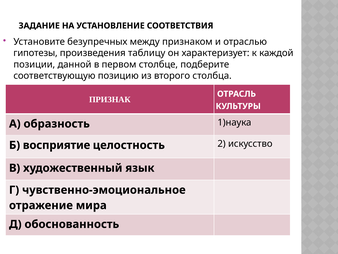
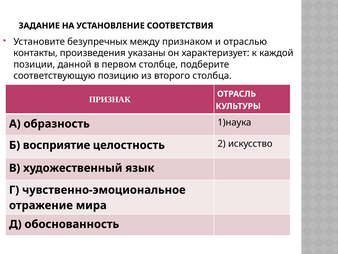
гипотезы: гипотезы -> контакты
таблицу: таблицу -> указаны
